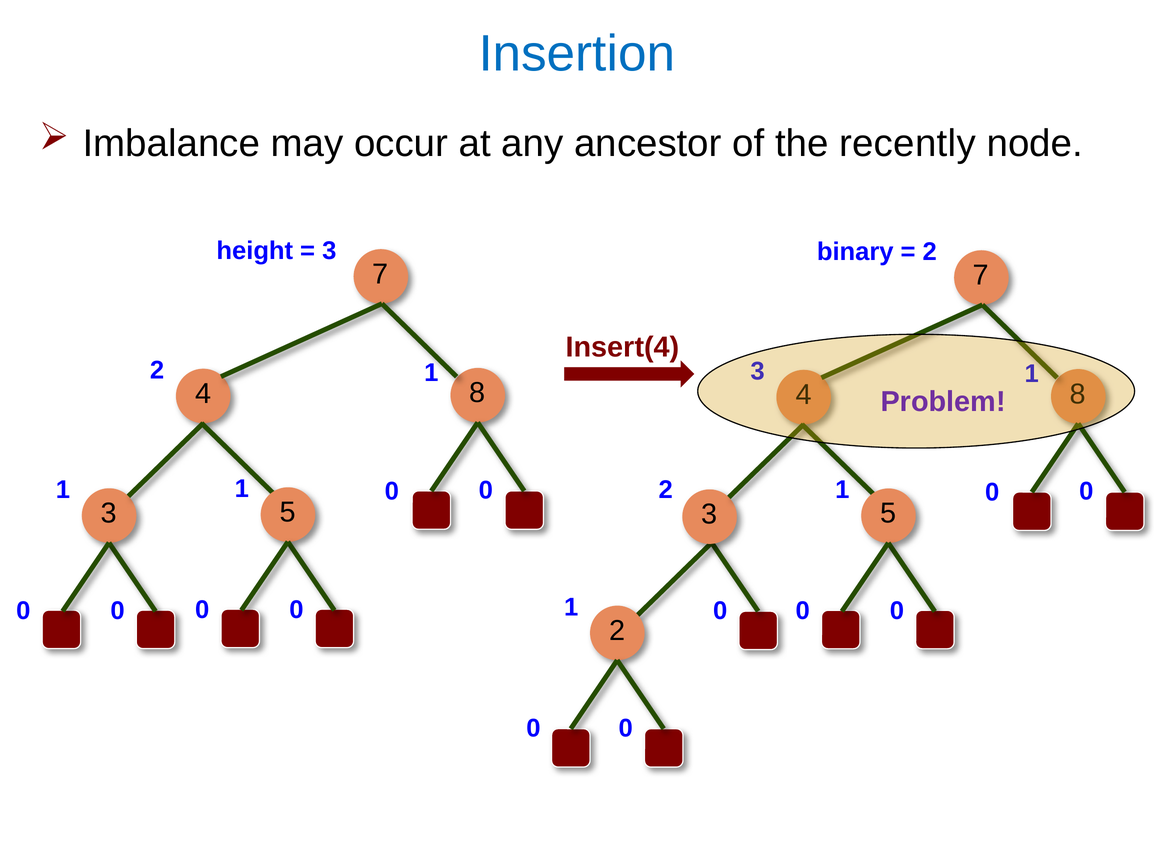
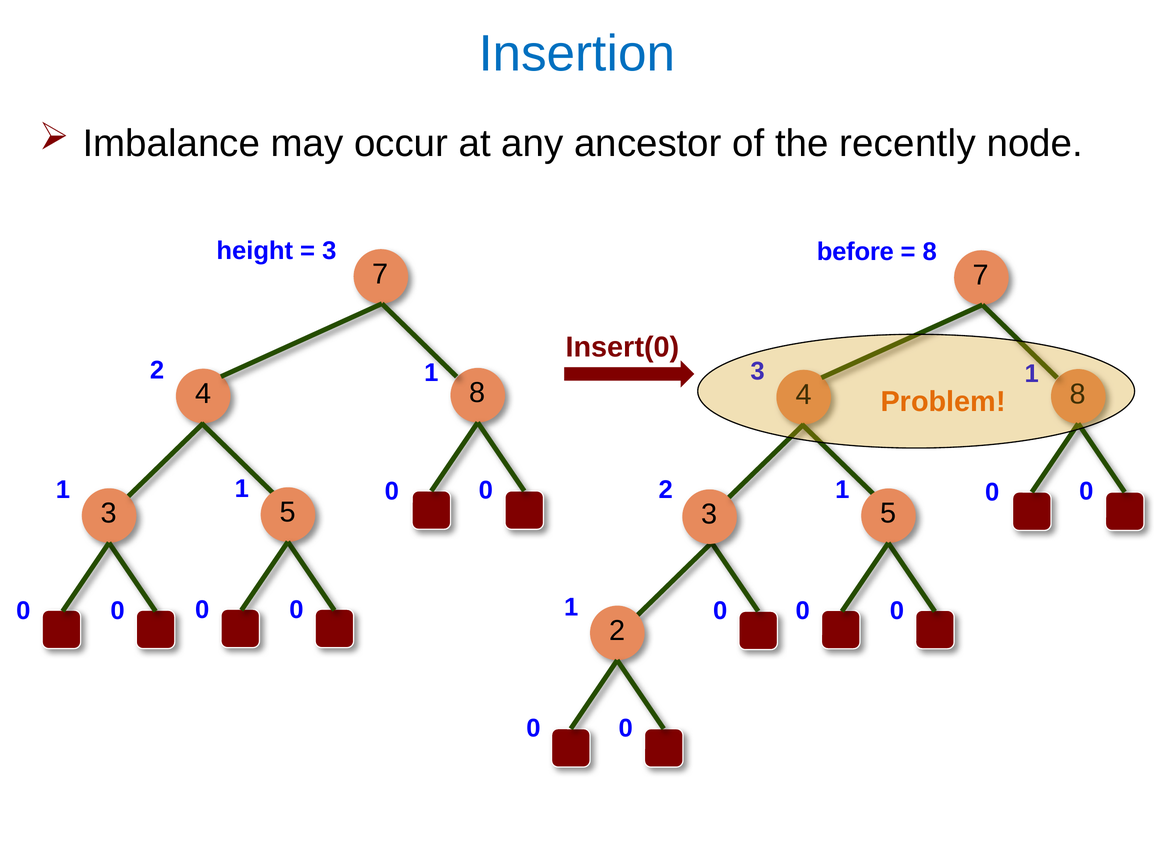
binary: binary -> before
2 at (930, 252): 2 -> 8
Insert(4: Insert(4 -> Insert(0
Problem colour: purple -> orange
